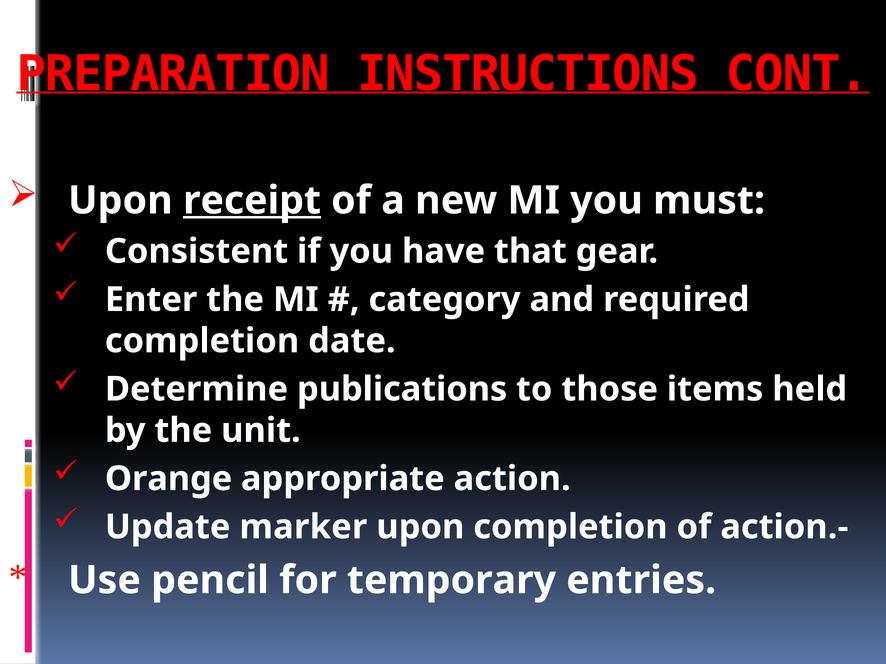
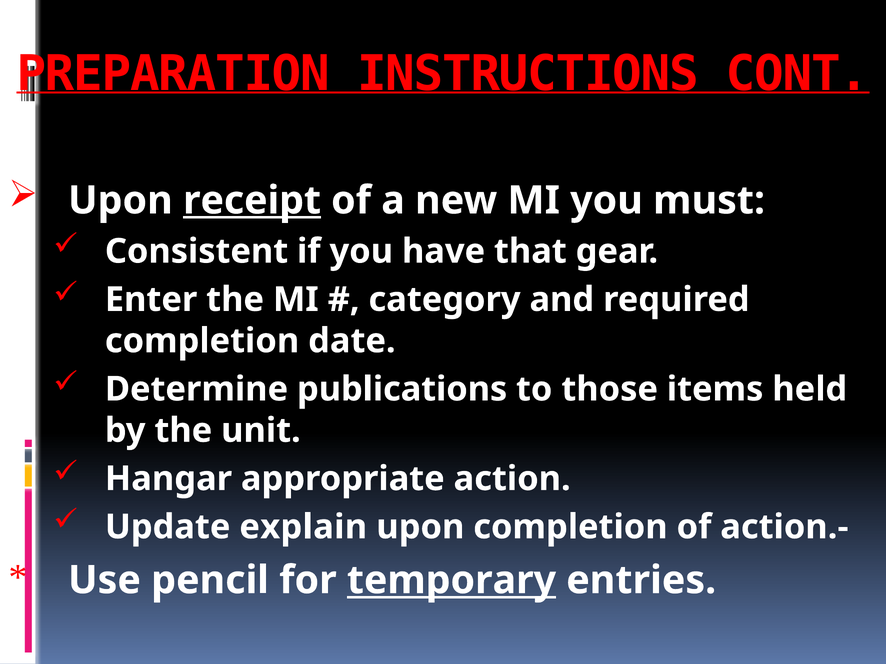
Orange: Orange -> Hangar
marker: marker -> explain
temporary underline: none -> present
